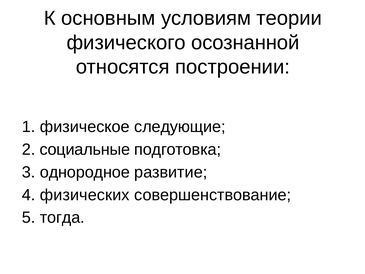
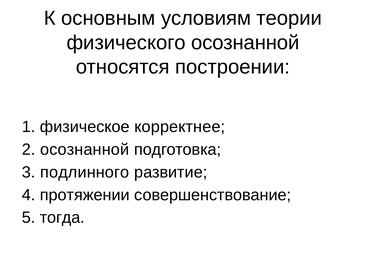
следующие: следующие -> корректнее
2 социальные: социальные -> осознанной
однородное: однородное -> подлинного
физических: физических -> протяжении
